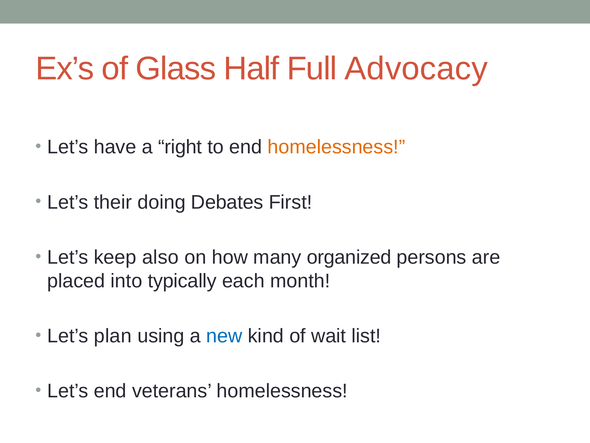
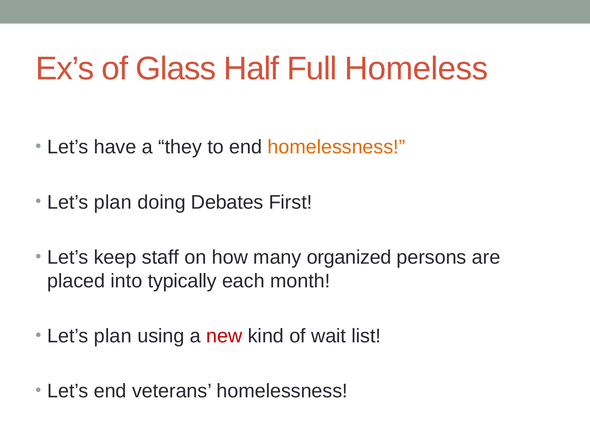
Advocacy: Advocacy -> Homeless
right: right -> they
their at (113, 202): their -> plan
also: also -> staff
new colour: blue -> red
